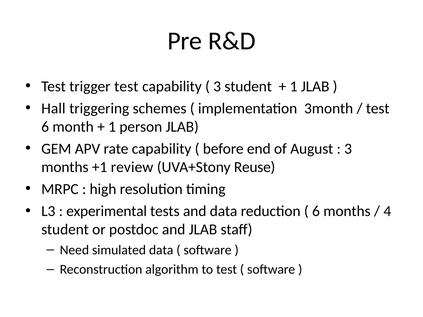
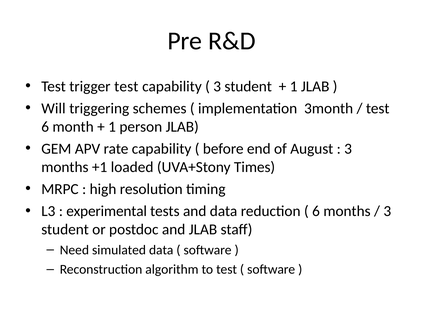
Hall: Hall -> Will
review: review -> loaded
Reuse: Reuse -> Times
4 at (387, 211): 4 -> 3
